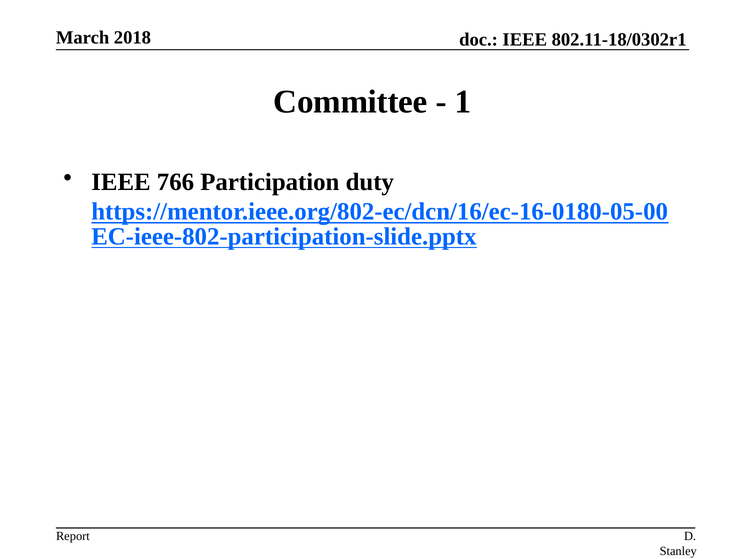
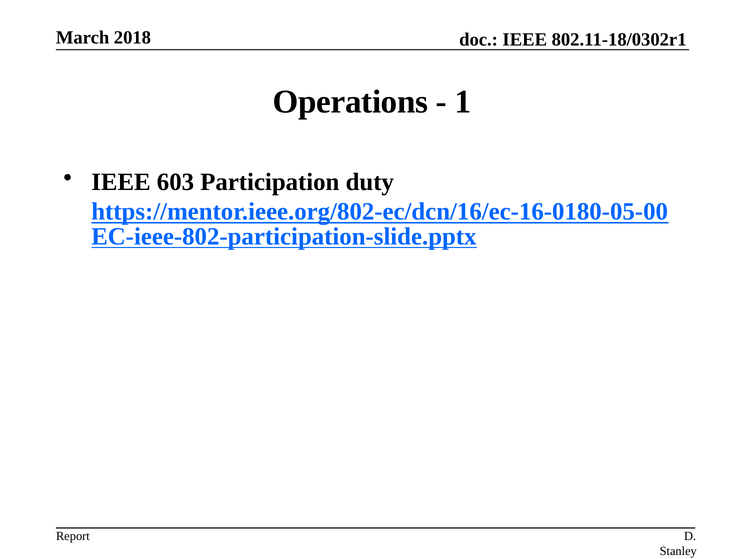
Committee: Committee -> Operations
766: 766 -> 603
